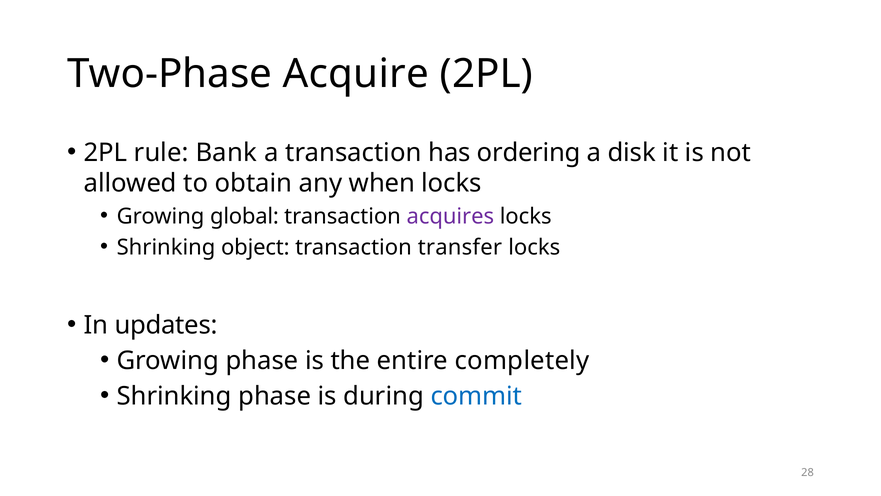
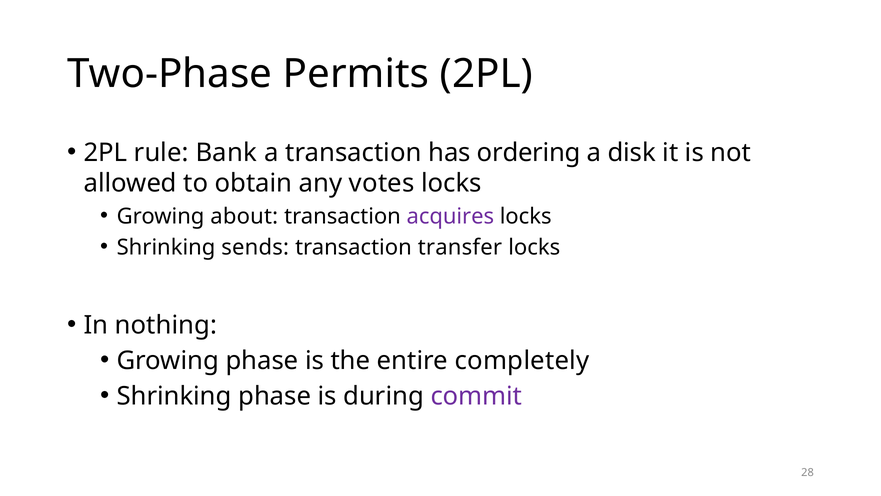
Acquire: Acquire -> Permits
when: when -> votes
global: global -> about
object: object -> sends
updates: updates -> nothing
commit colour: blue -> purple
